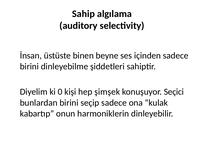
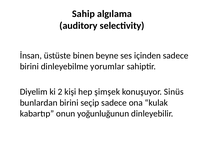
şiddetleri: şiddetleri -> yorumlar
0: 0 -> 2
Seçici: Seçici -> Sinüs
harmoniklerin: harmoniklerin -> yoğunluğunun
